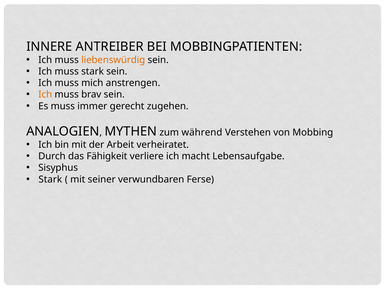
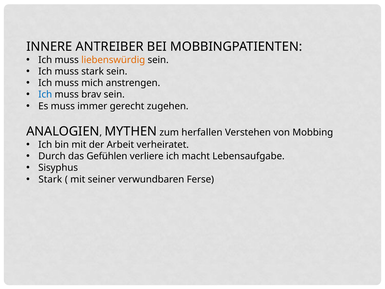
Ich at (45, 94) colour: orange -> blue
während: während -> herfallen
Fähigkeit: Fähigkeit -> Gefühlen
